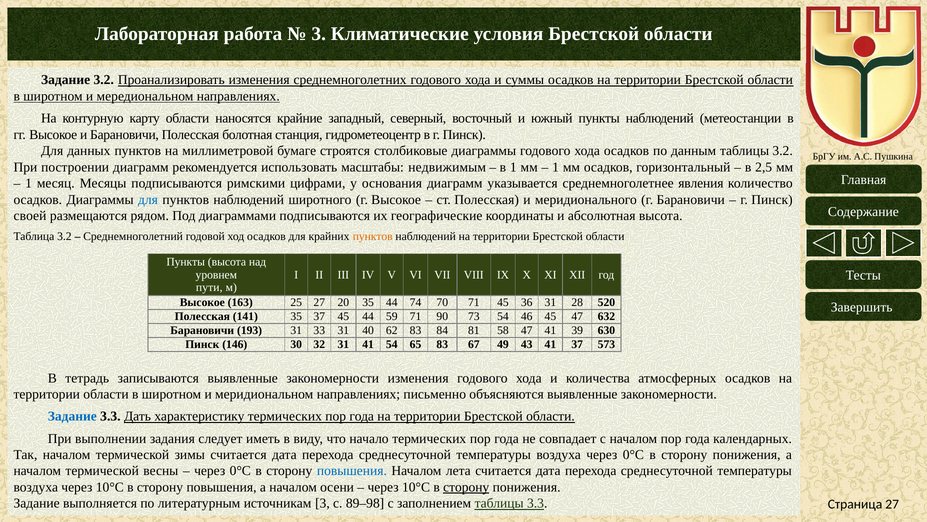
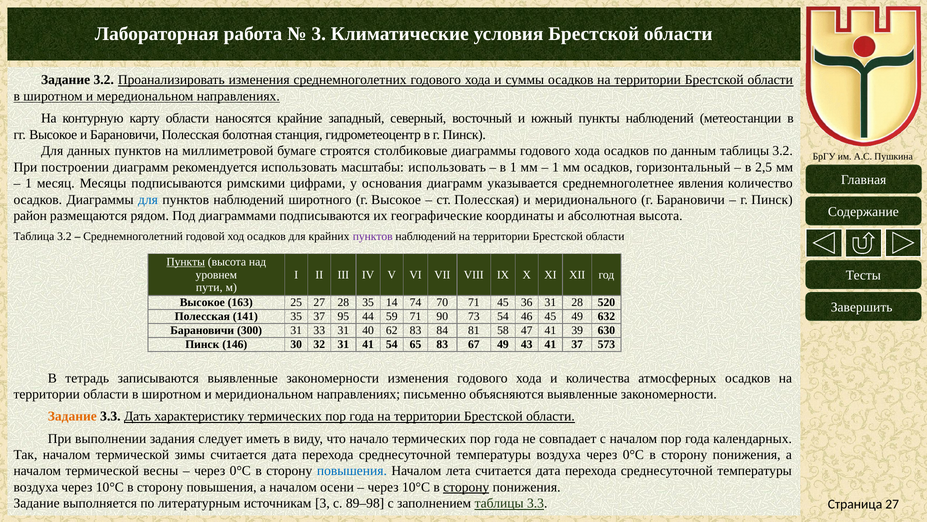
масштабы недвижимым: недвижимым -> использовать
своей: своей -> район
пунктов at (373, 236) colour: orange -> purple
Пункты at (186, 262) underline: none -> present
27 20: 20 -> 28
35 44: 44 -> 14
37 45: 45 -> 95
45 47: 47 -> 49
193: 193 -> 300
Задание at (72, 416) colour: blue -> orange
